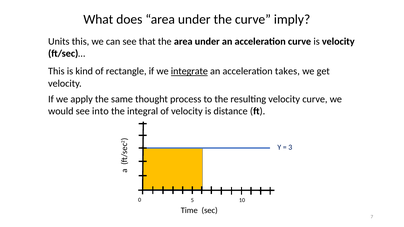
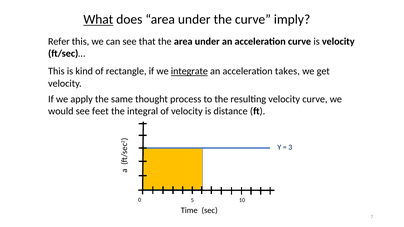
What underline: none -> present
Units: Units -> Refer
into: into -> feet
